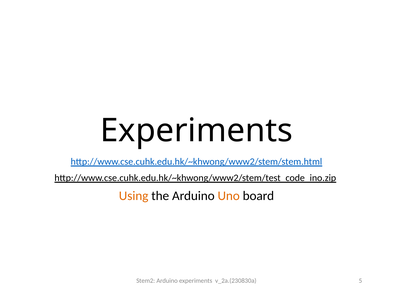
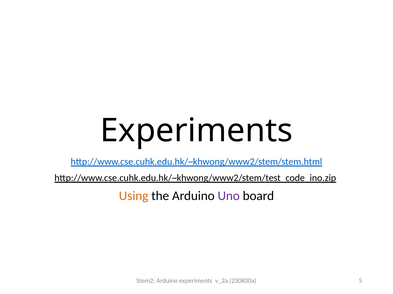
Uno colour: orange -> purple
